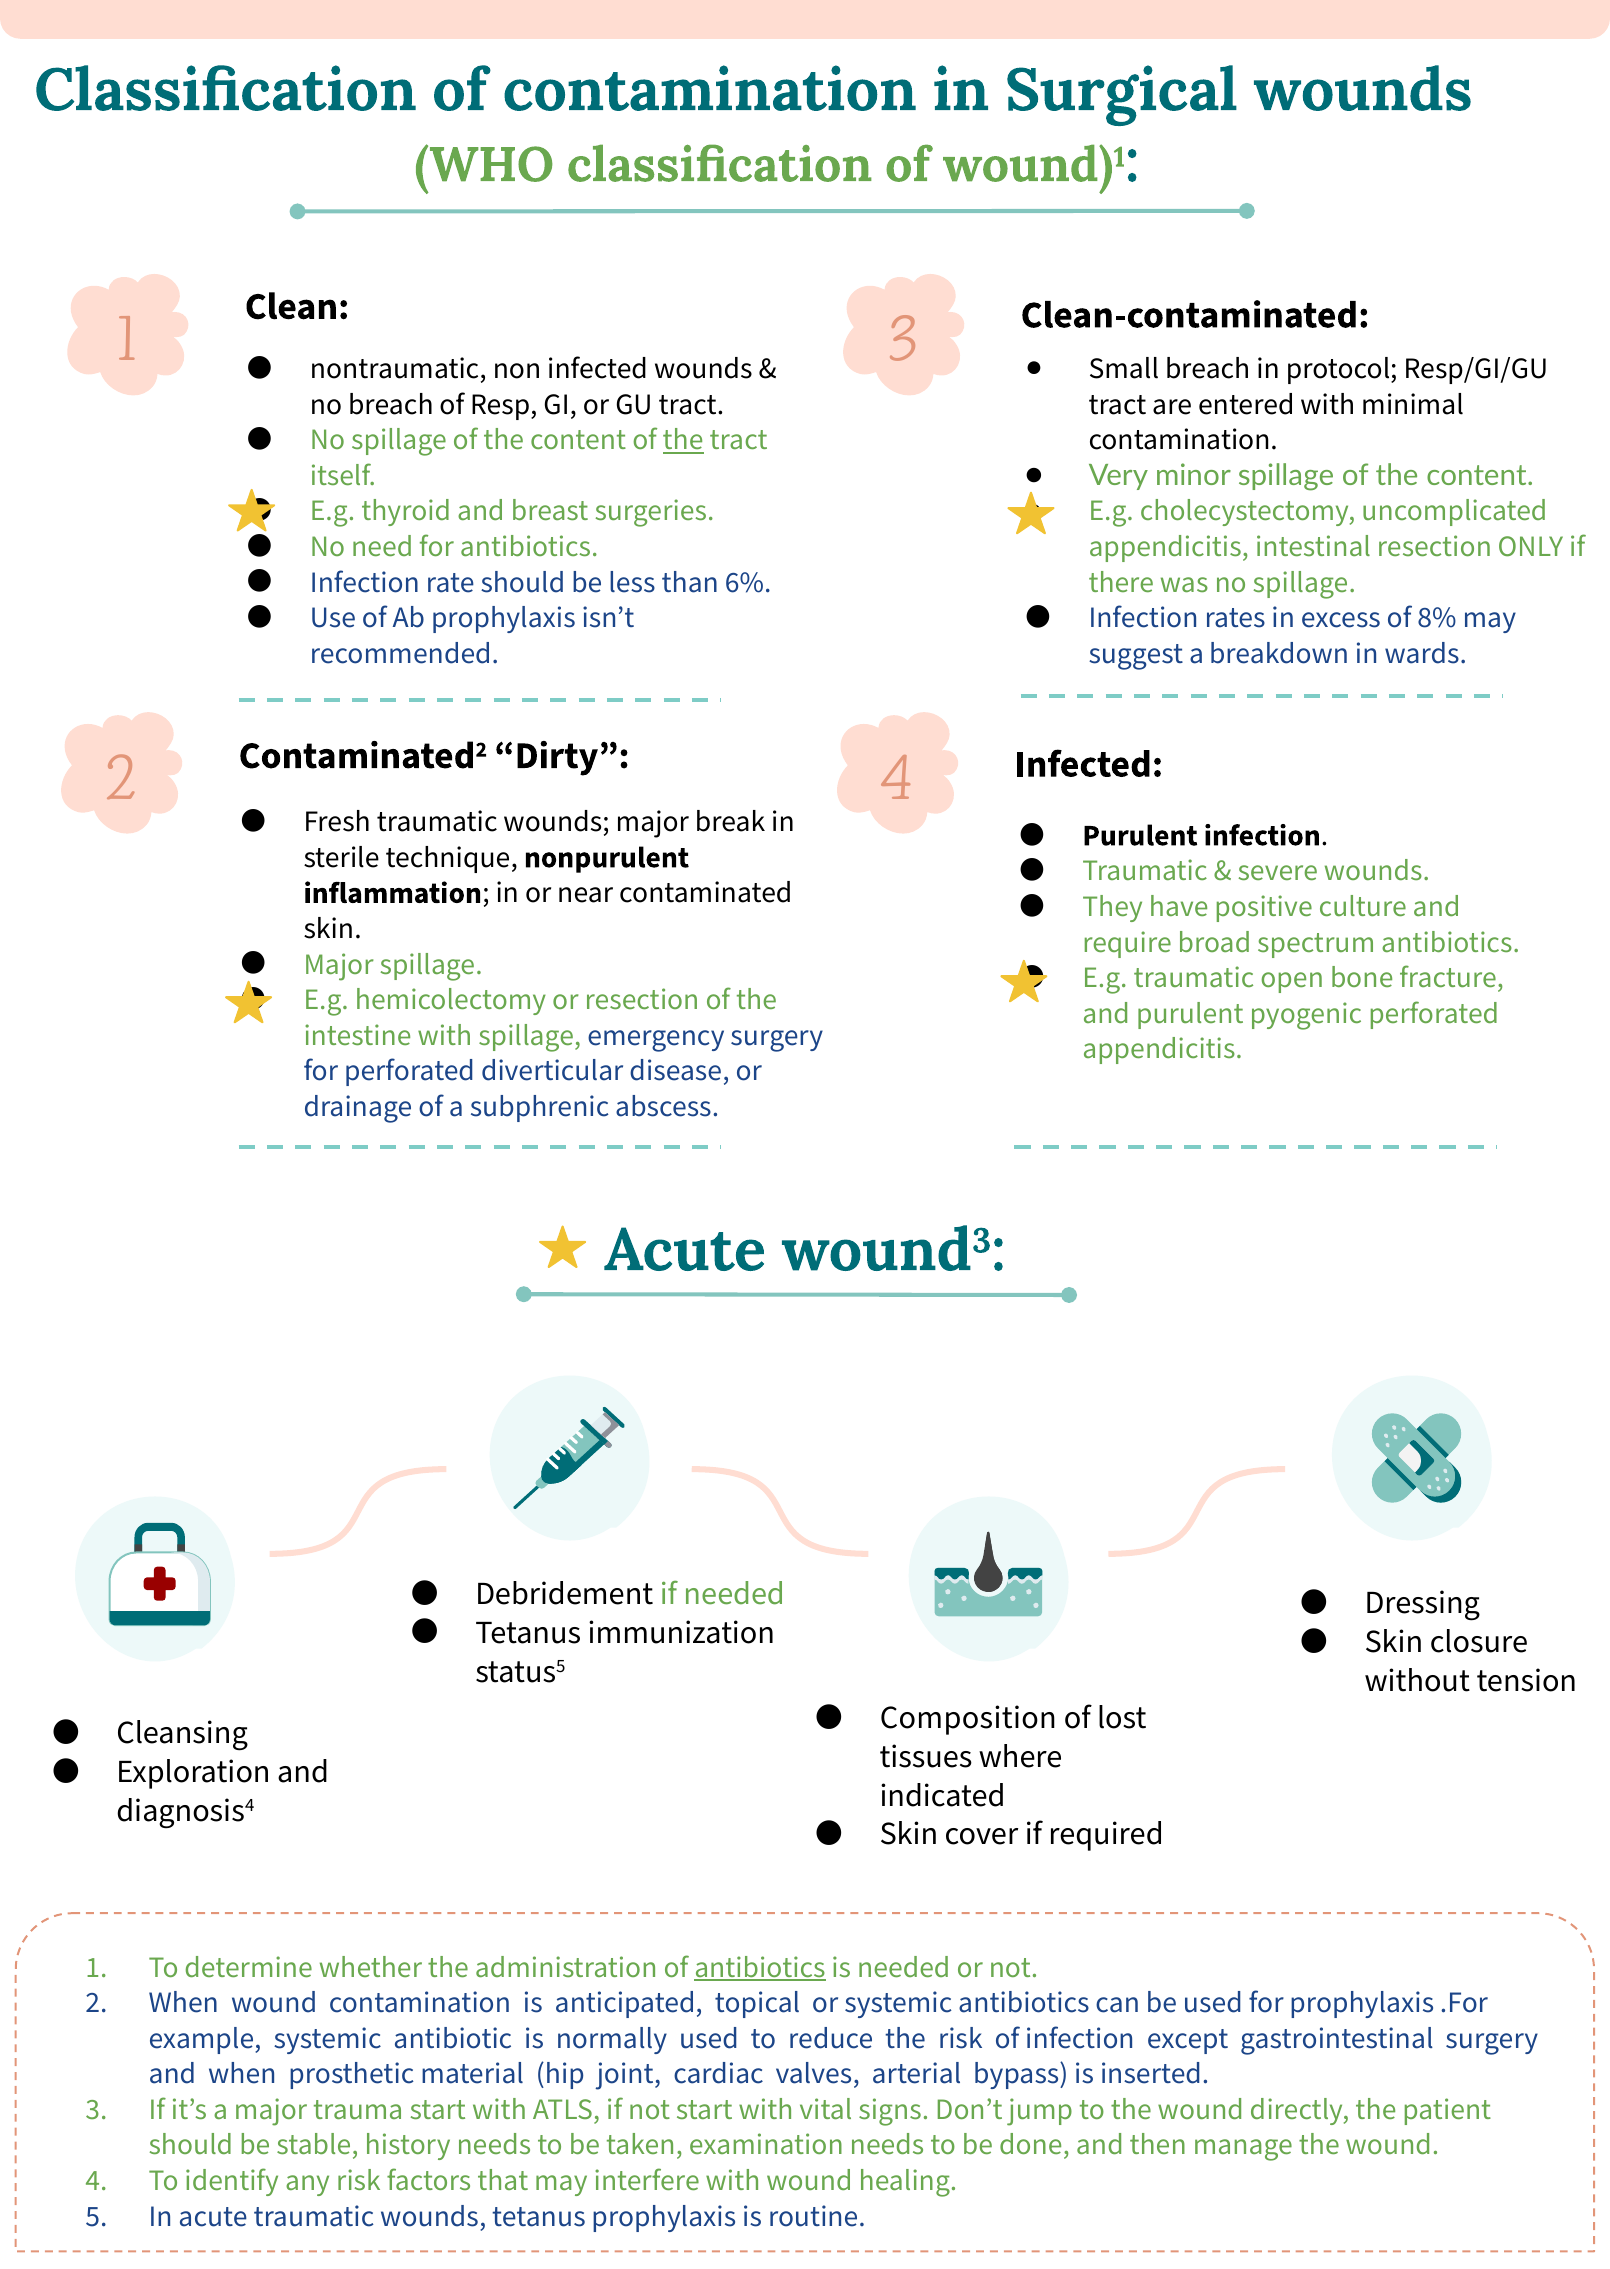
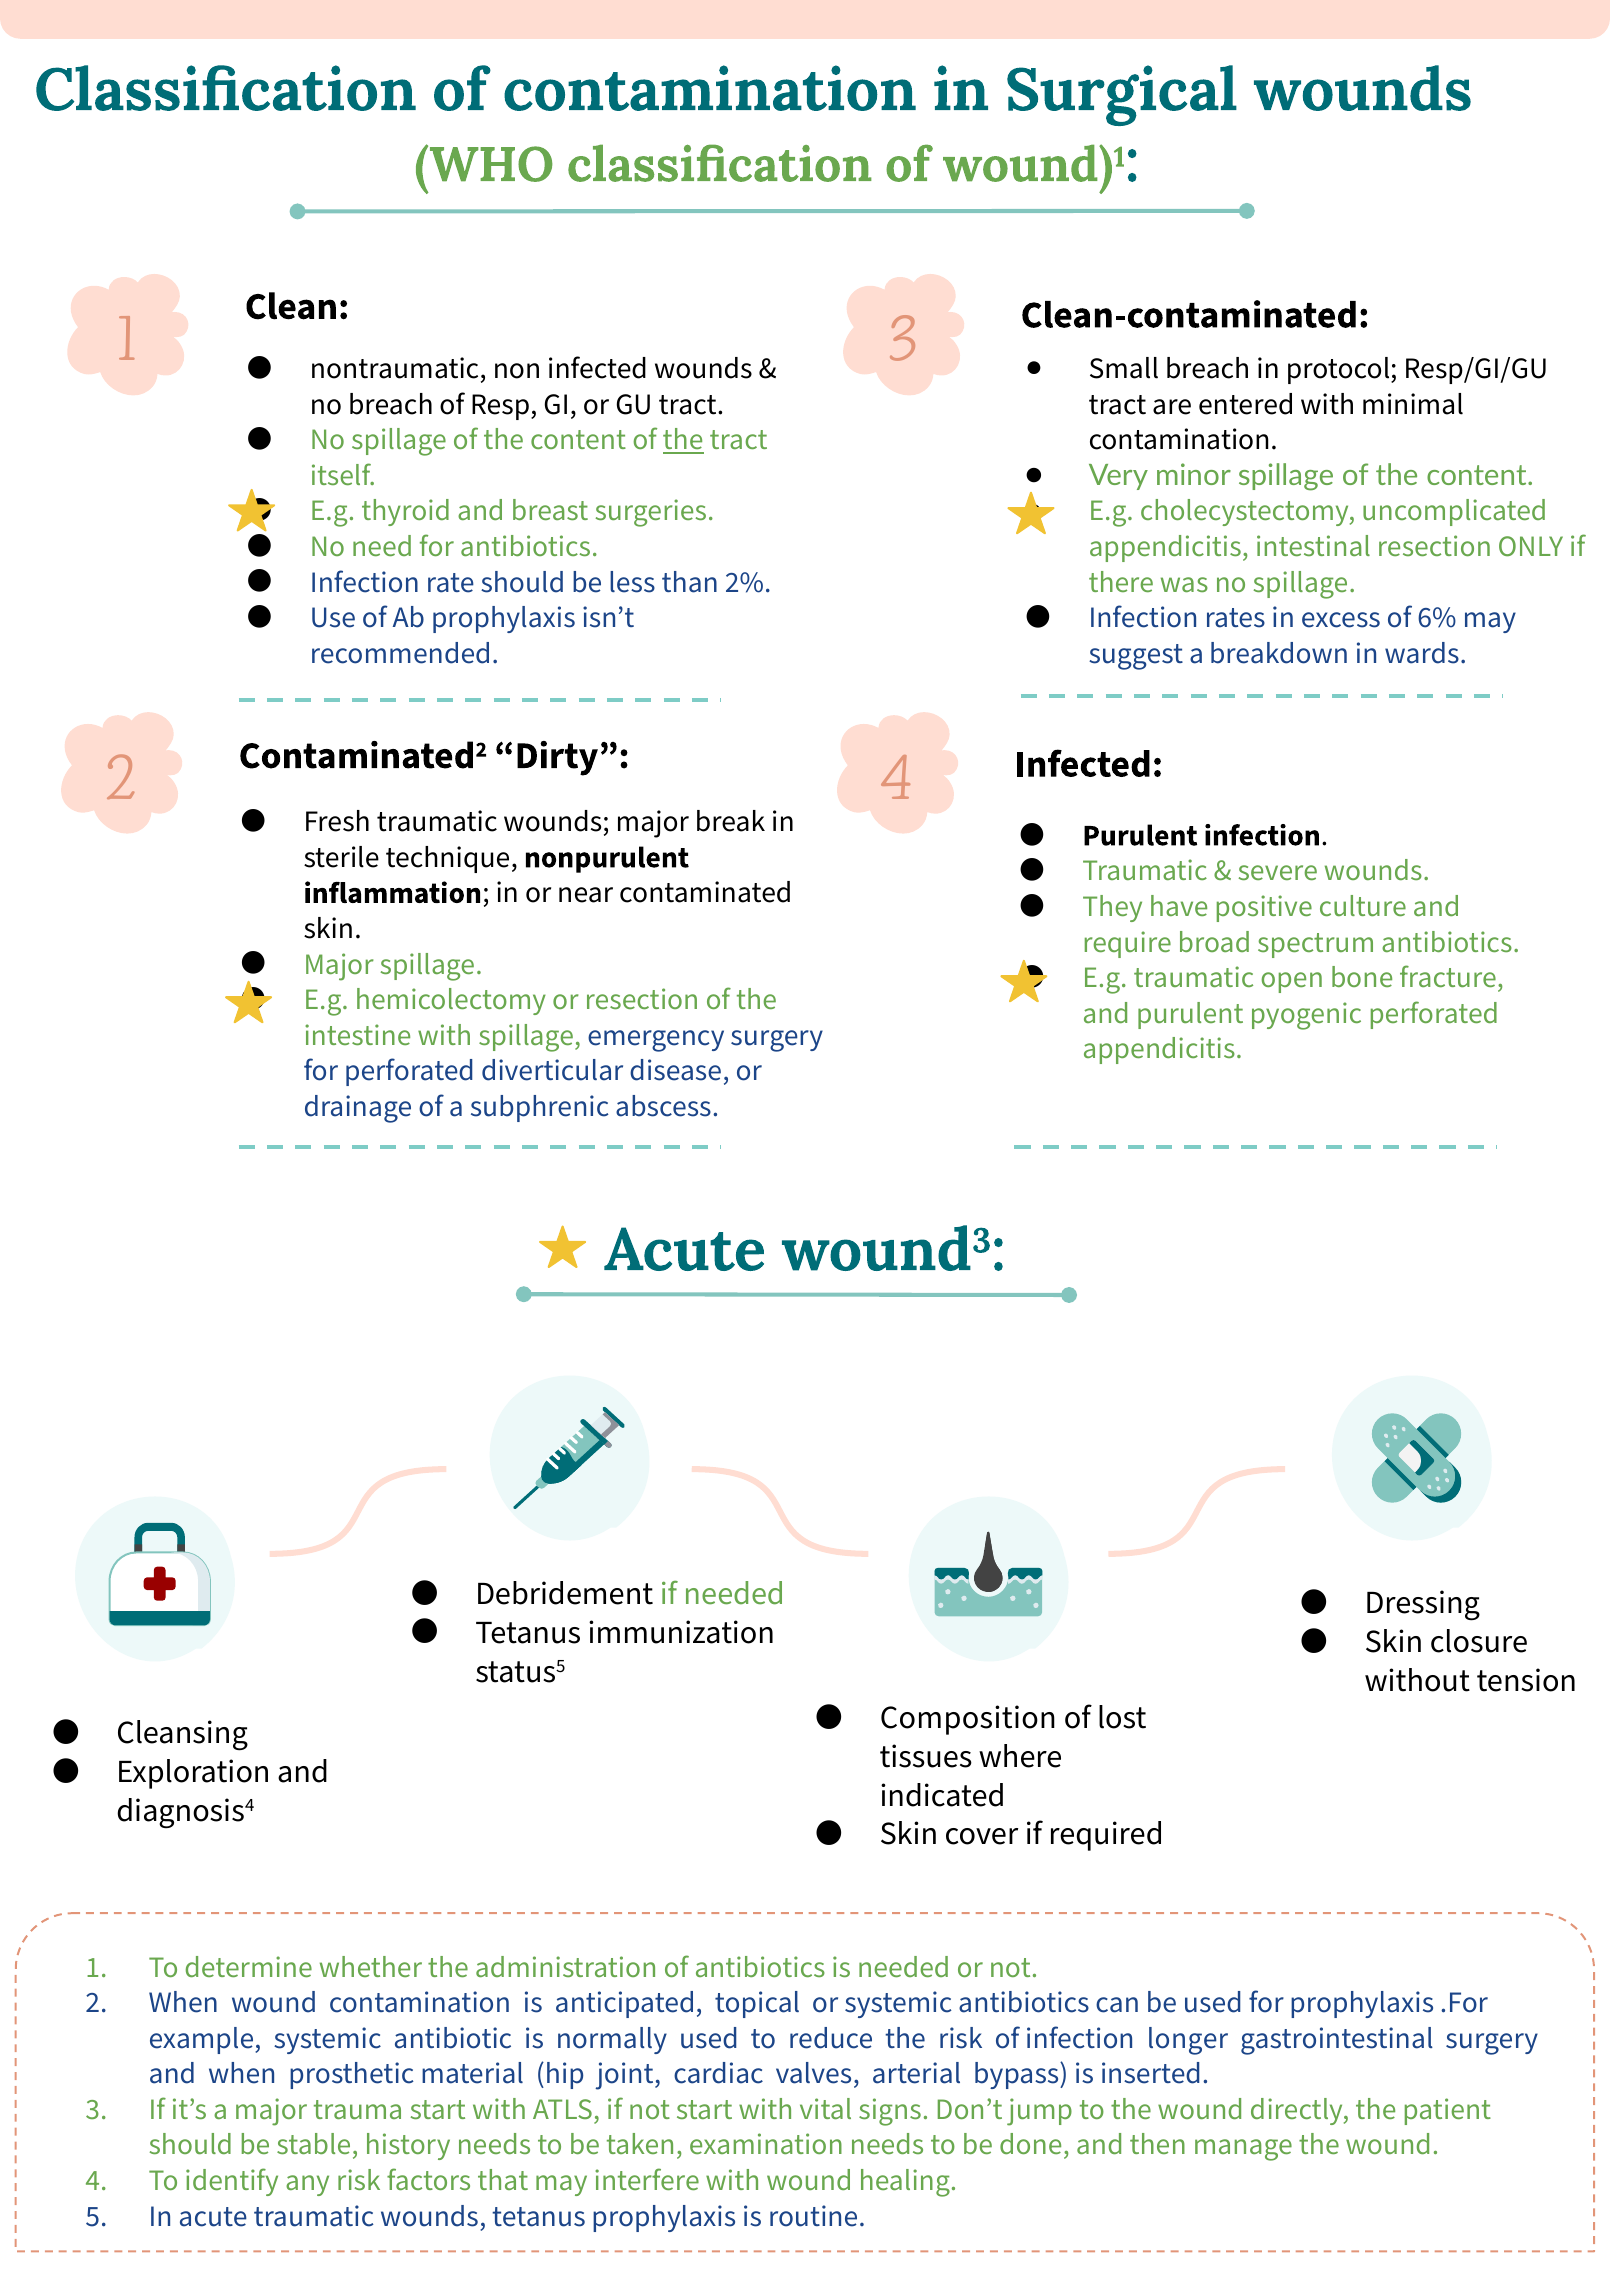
6%: 6% -> 2%
8%: 8% -> 6%
antibiotics at (760, 1968) underline: present -> none
except: except -> longer
